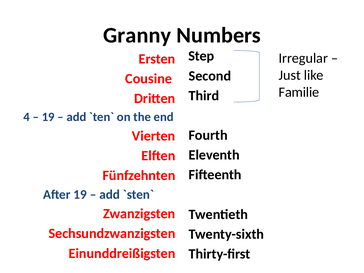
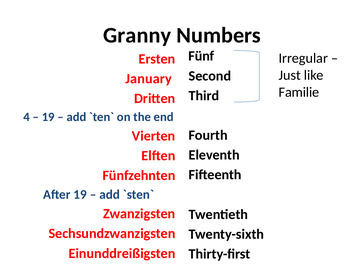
Step: Step -> Fünf
Cousine: Cousine -> January
